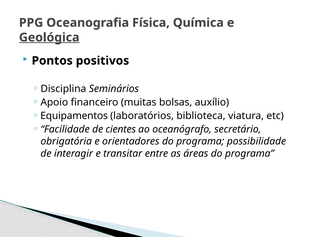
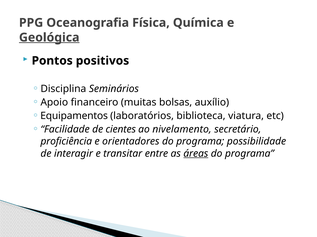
oceanógrafo: oceanógrafo -> nivelamento
obrigatória: obrigatória -> proficiência
áreas underline: none -> present
